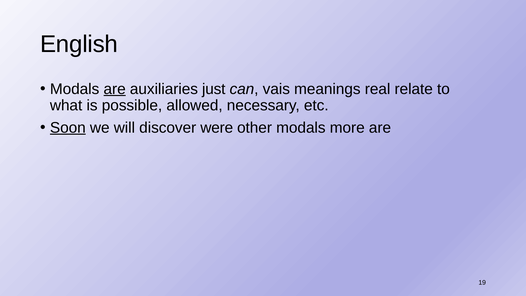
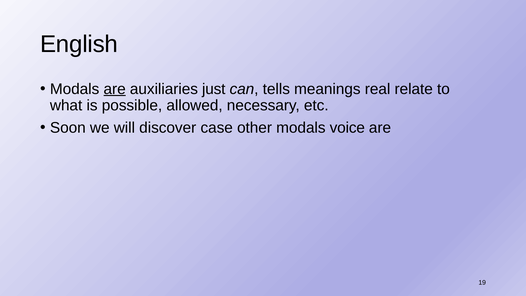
vais: vais -> tells
Soon underline: present -> none
were: were -> case
more: more -> voice
